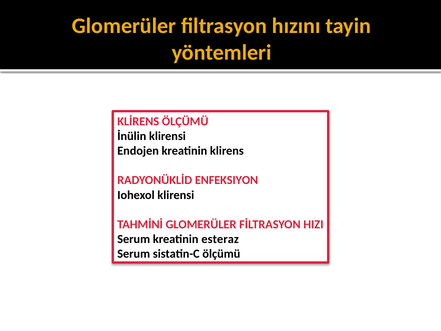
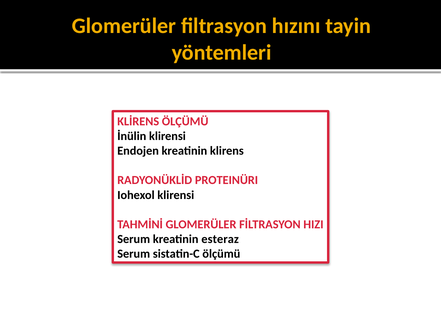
ENFEKSIYON: ENFEKSIYON -> PROTEINÜRI
